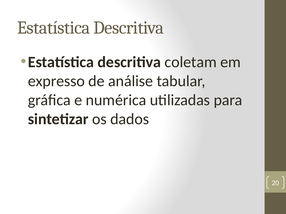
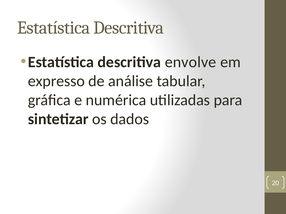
coletam: coletam -> envolve
